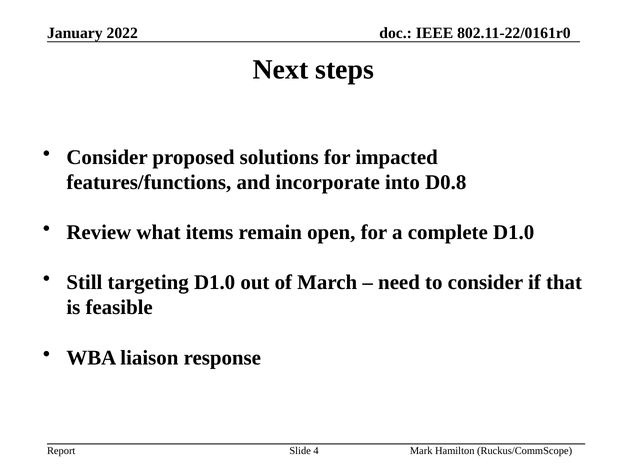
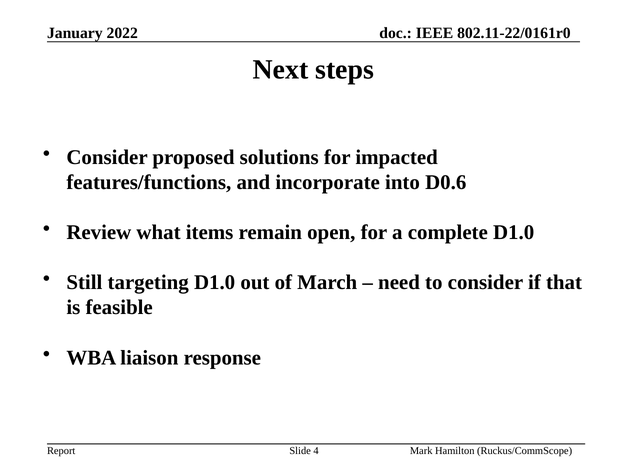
D0.8: D0.8 -> D0.6
